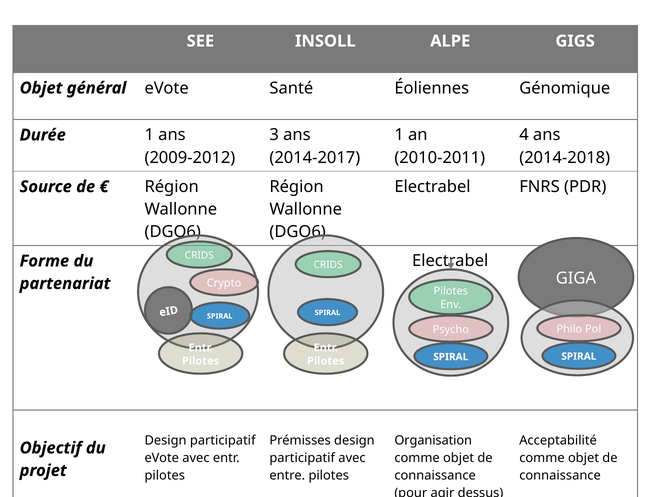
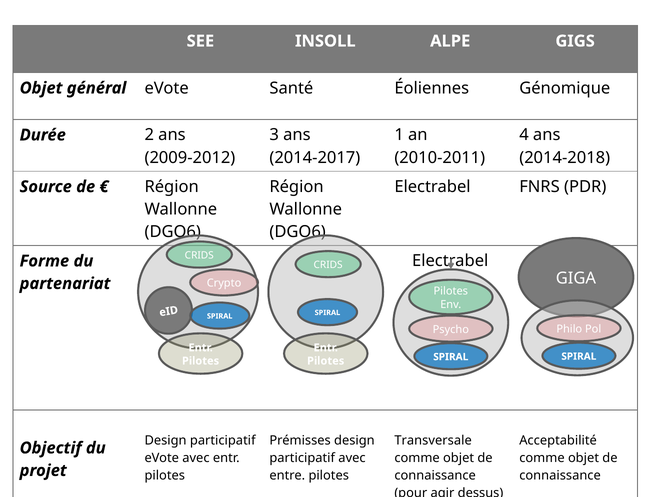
Durée 1: 1 -> 2
Organisation: Organisation -> Transversale
